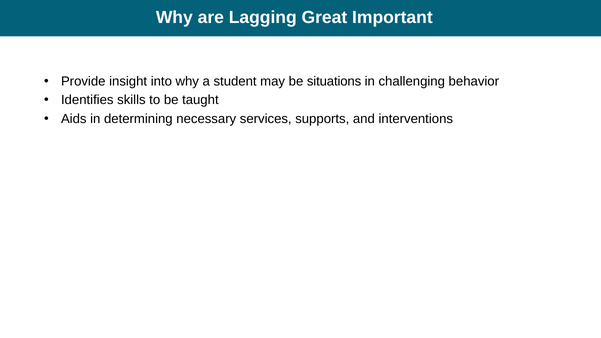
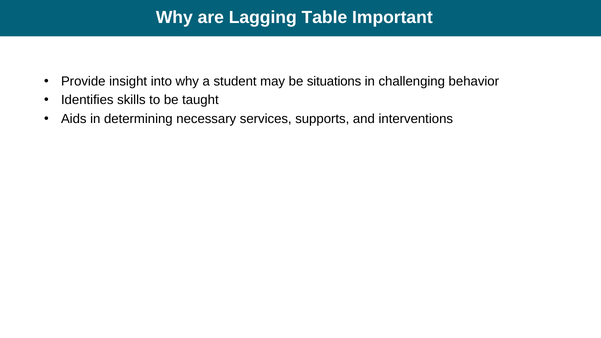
Great: Great -> Table
